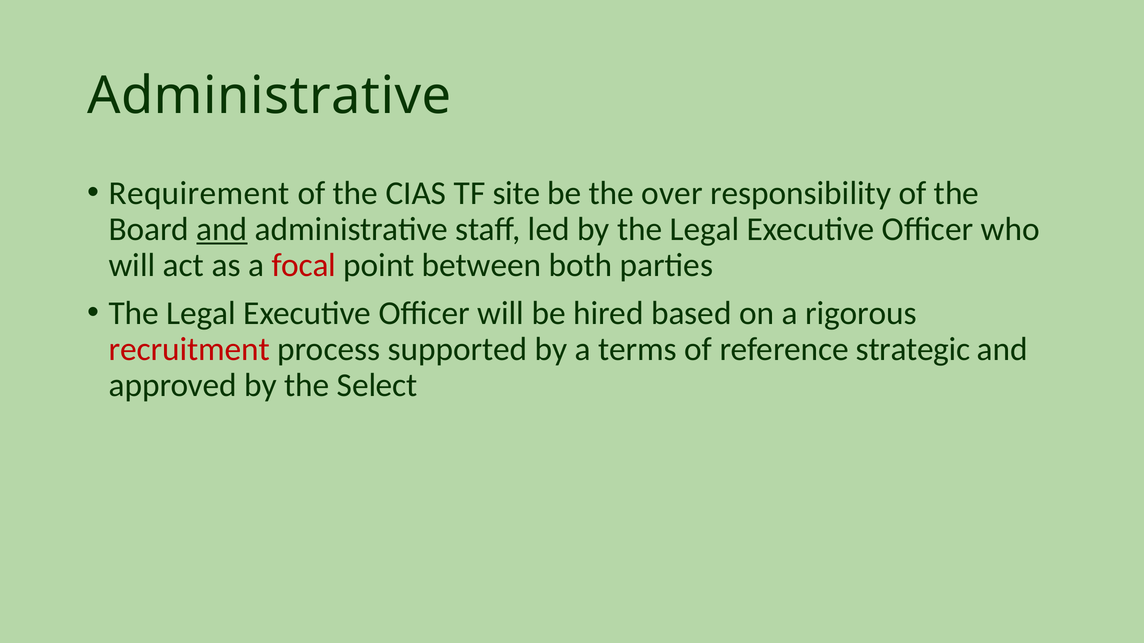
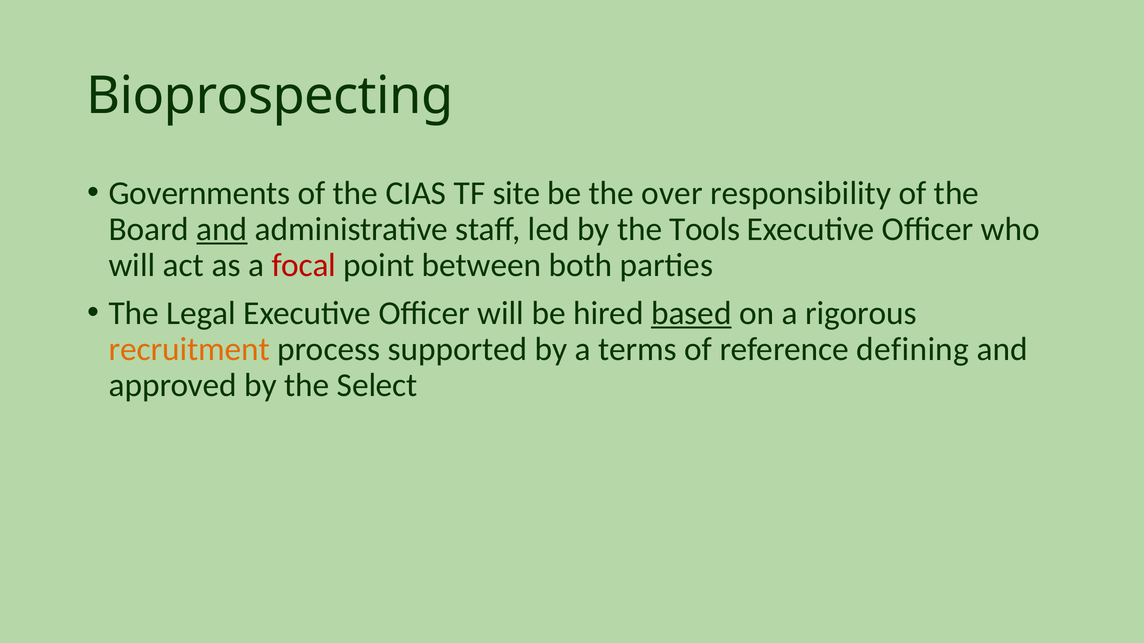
Administrative at (269, 96): Administrative -> Bioprospecting
Requirement: Requirement -> Governments
by the Legal: Legal -> Tools
based underline: none -> present
recruitment colour: red -> orange
strategic: strategic -> defining
